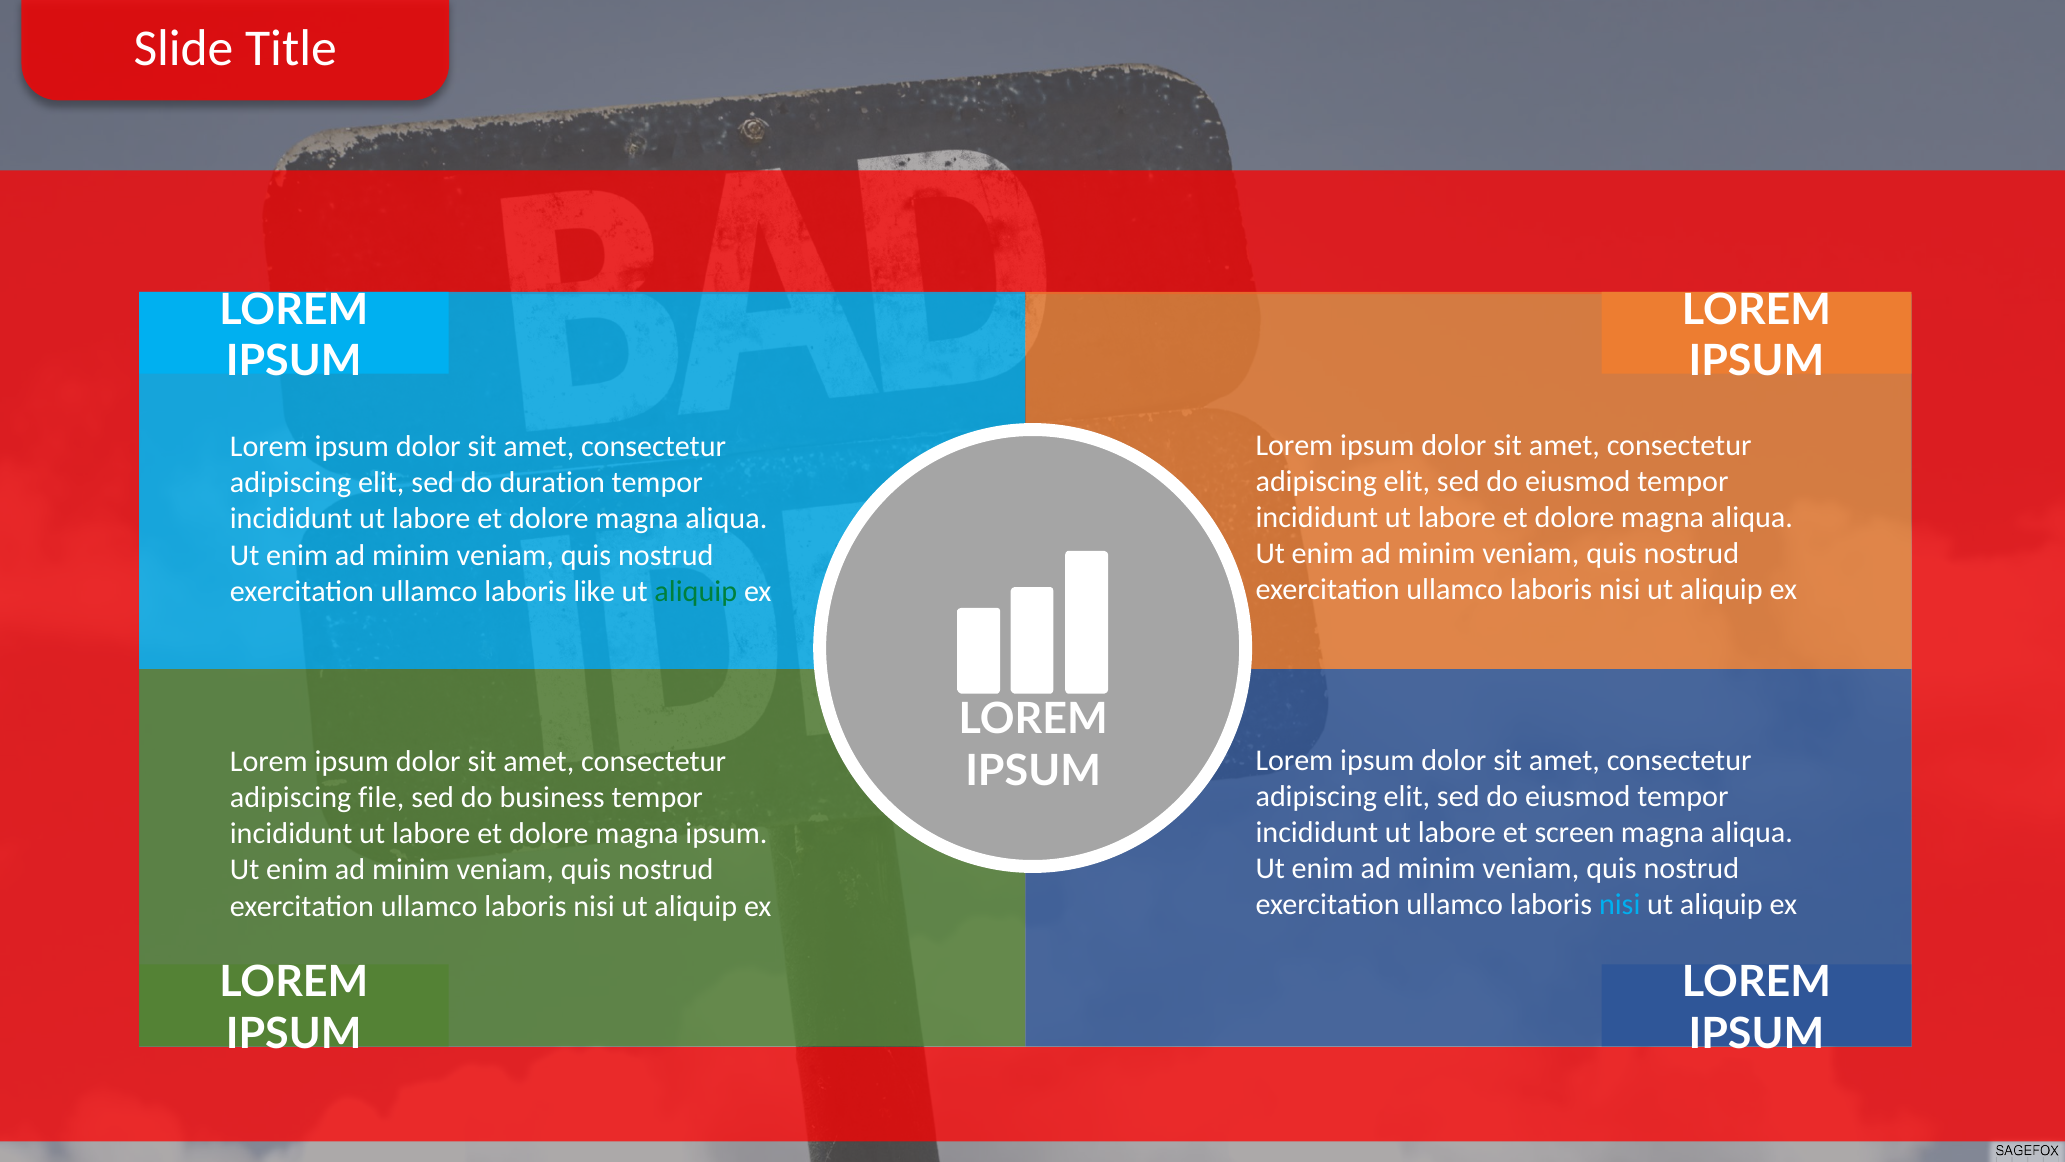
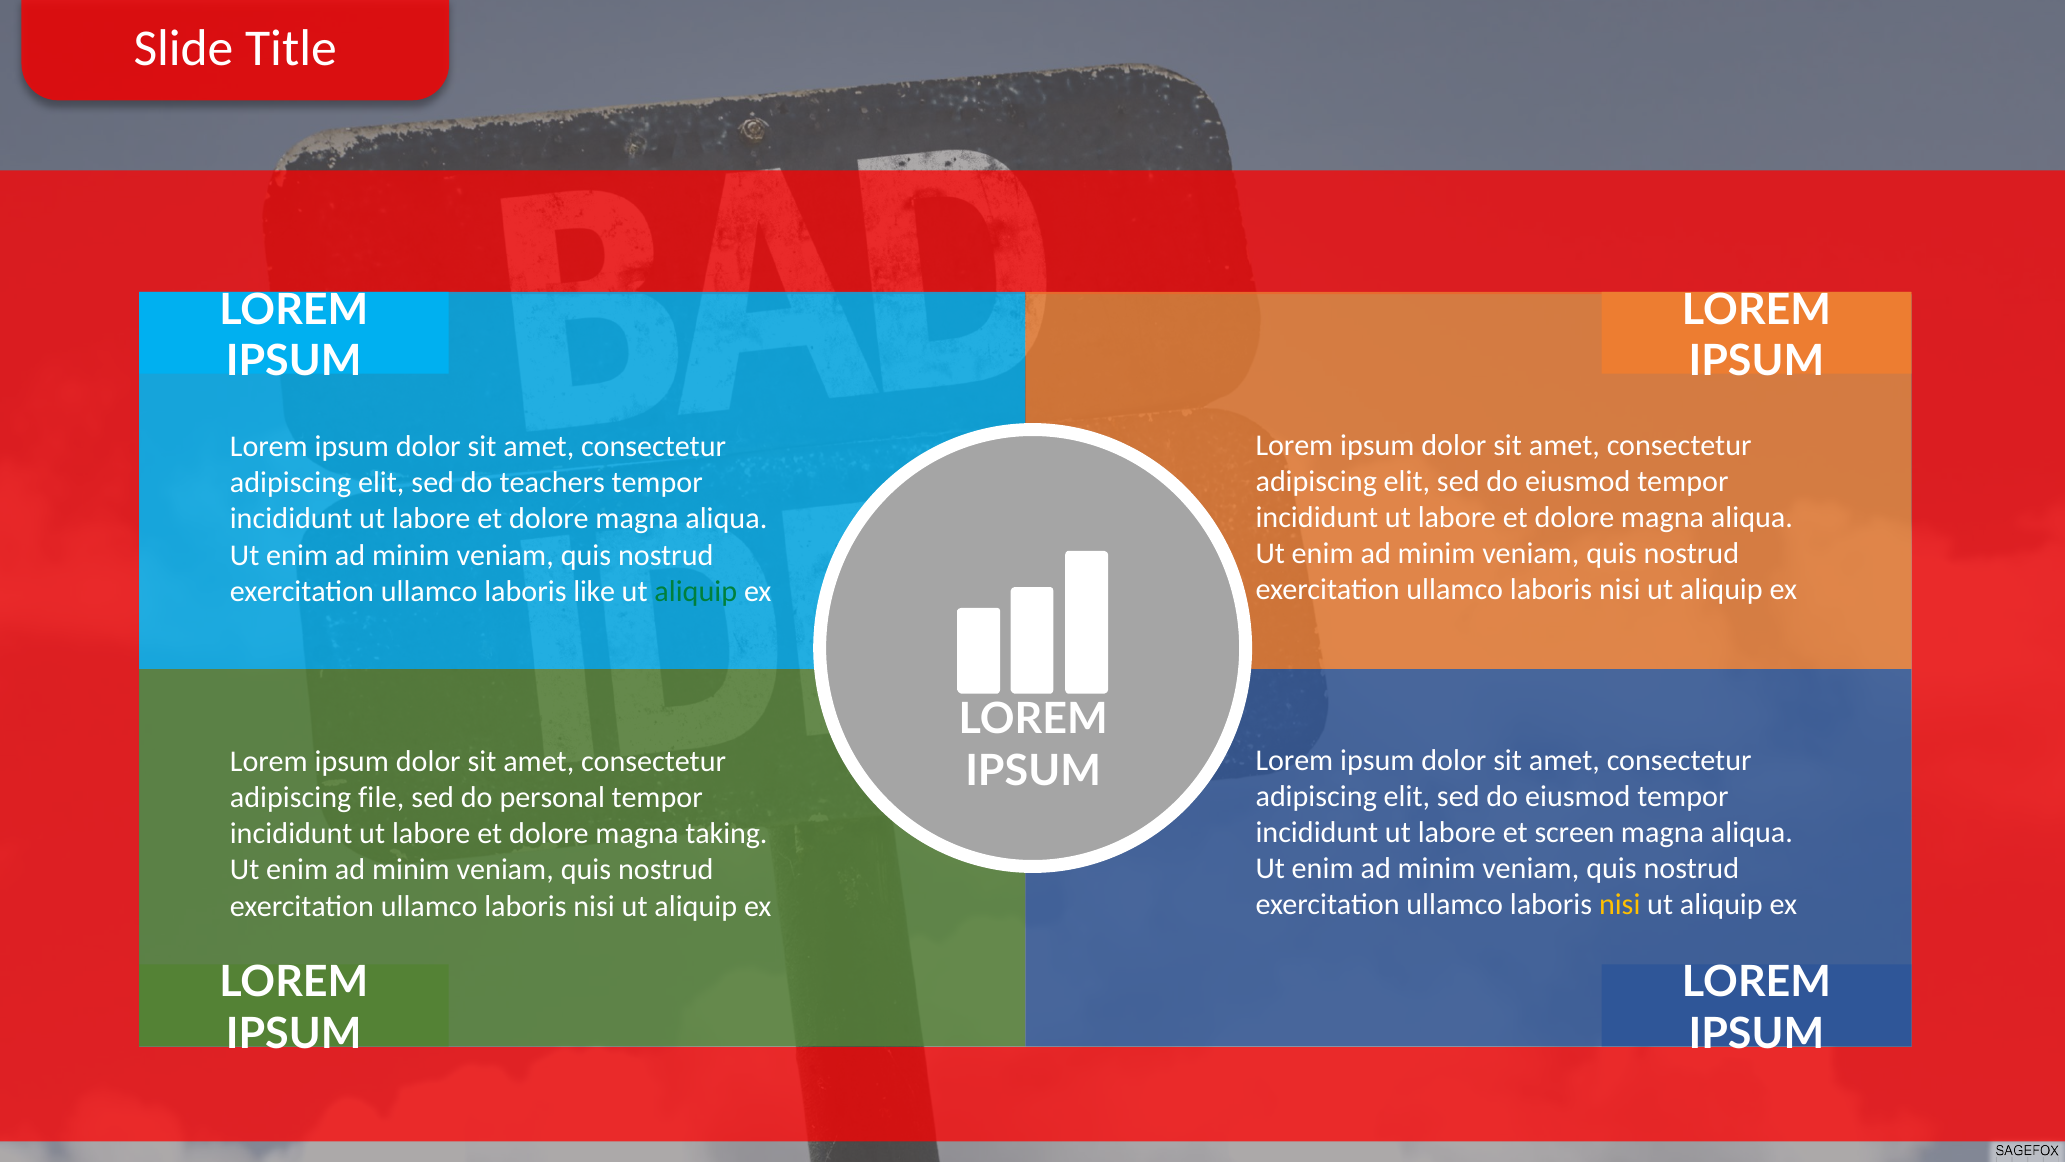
duration: duration -> teachers
business: business -> personal
magna ipsum: ipsum -> taking
nisi at (1620, 904) colour: light blue -> yellow
